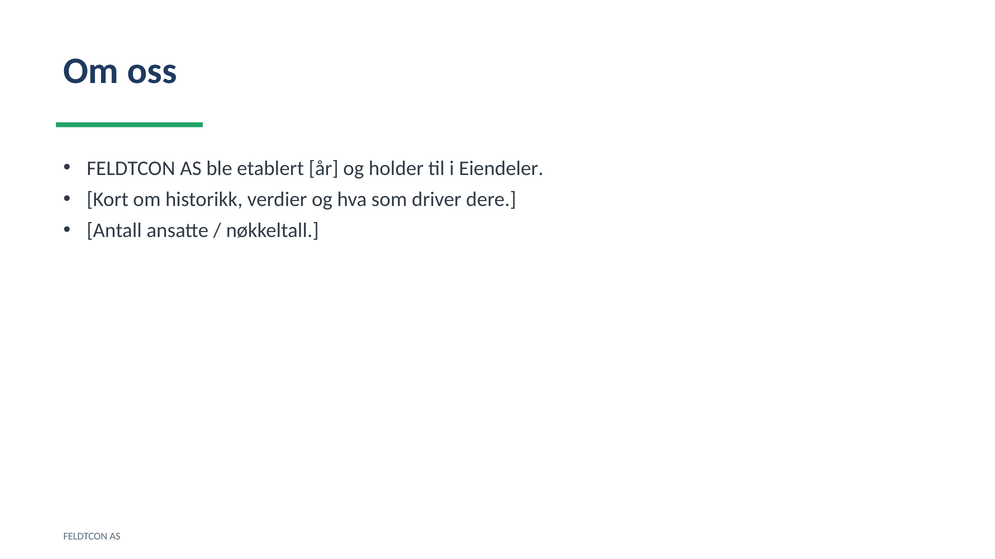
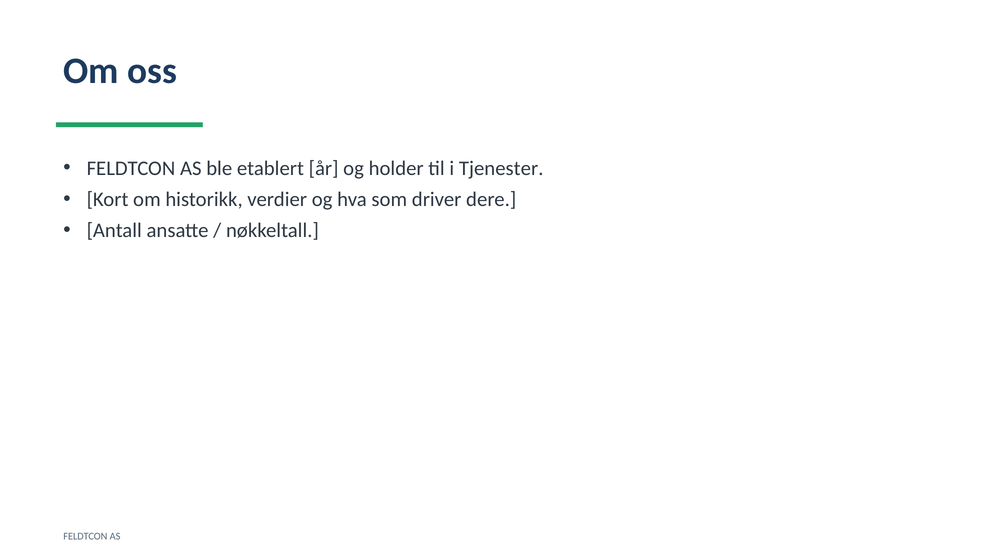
Eiendeler: Eiendeler -> Tjenester
